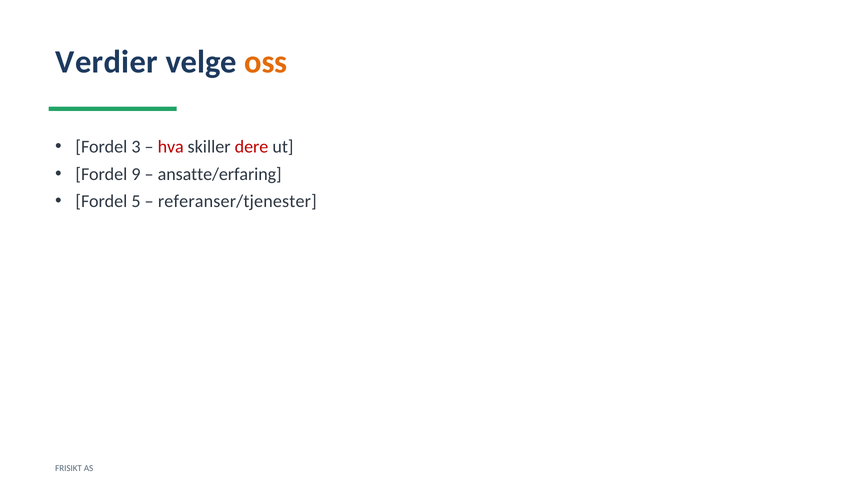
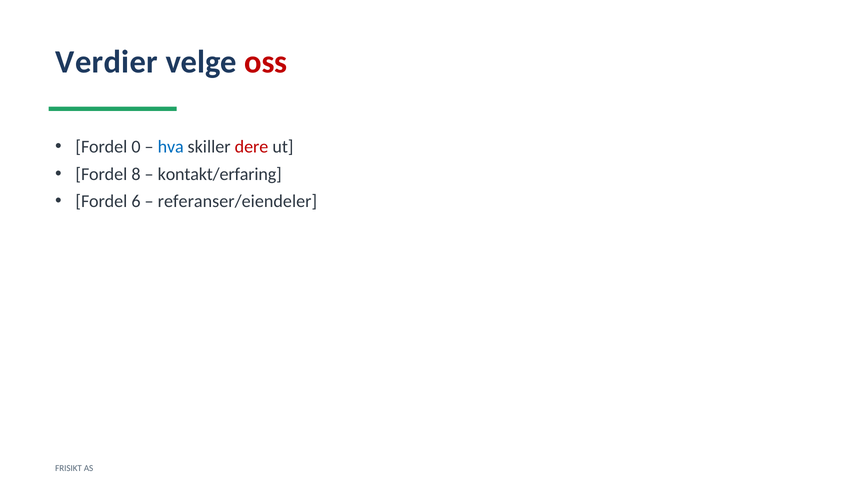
oss colour: orange -> red
3: 3 -> 0
hva colour: red -> blue
9: 9 -> 8
ansatte/erfaring: ansatte/erfaring -> kontakt/erfaring
5: 5 -> 6
referanser/tjenester: referanser/tjenester -> referanser/eiendeler
